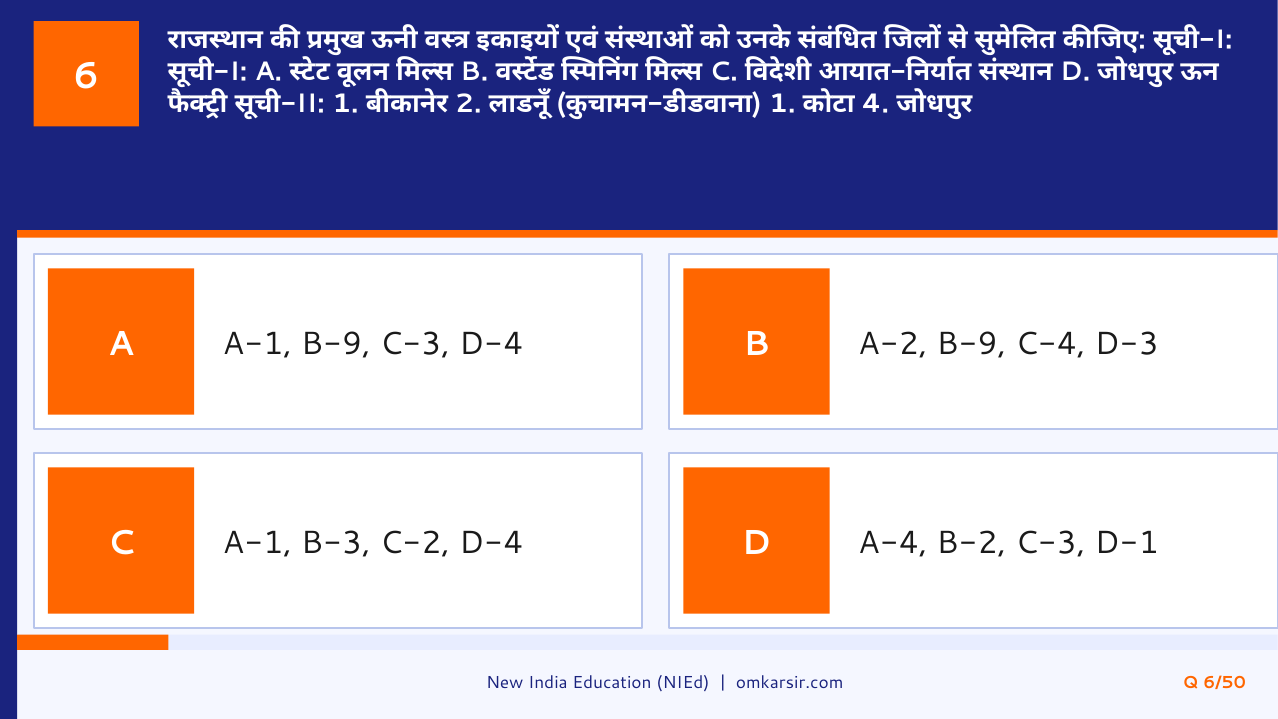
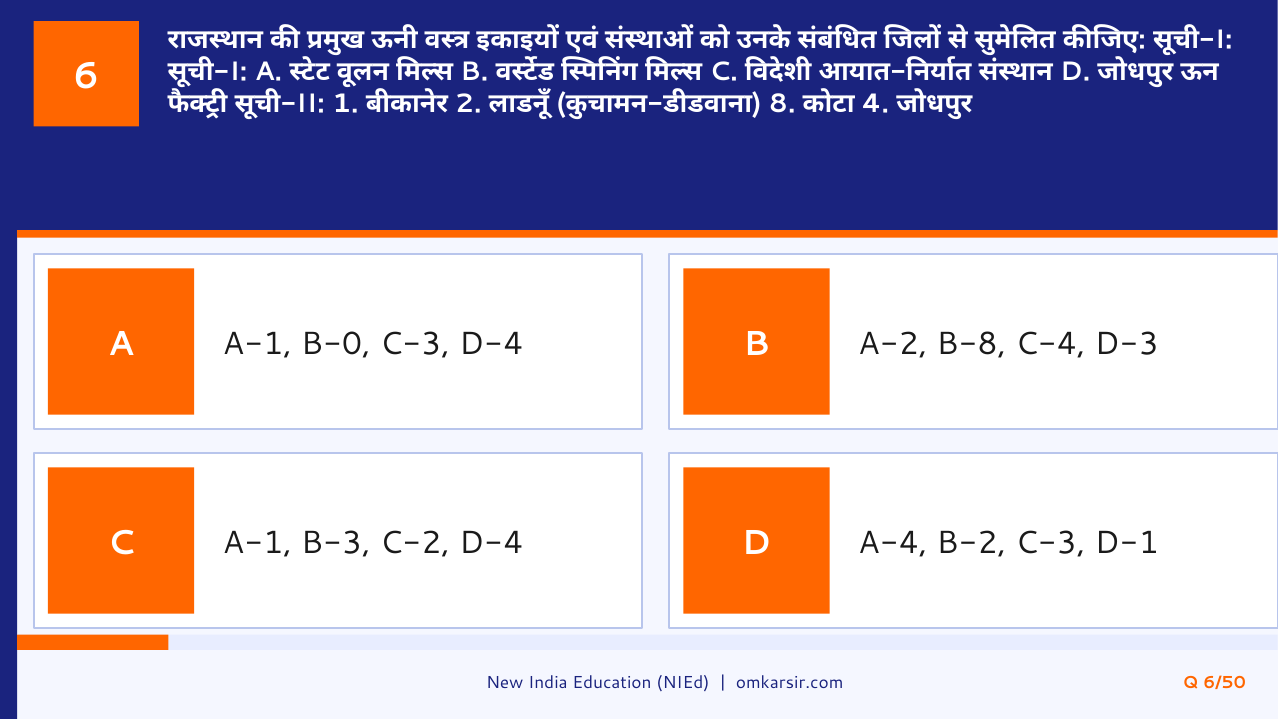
1 at (782, 104): 1 -> 8
A-1 B-9: B-9 -> B-0
A-2 B-9: B-9 -> B-8
